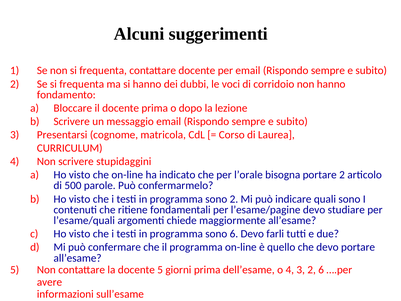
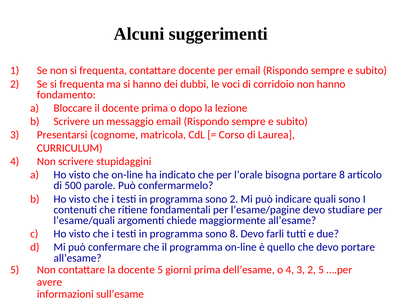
portare 2: 2 -> 8
sono 6: 6 -> 8
2 6: 6 -> 5
